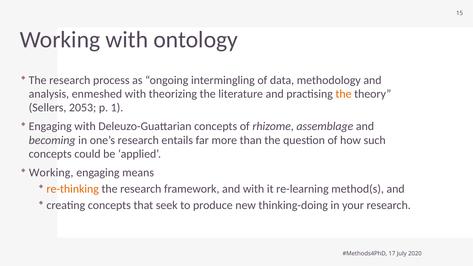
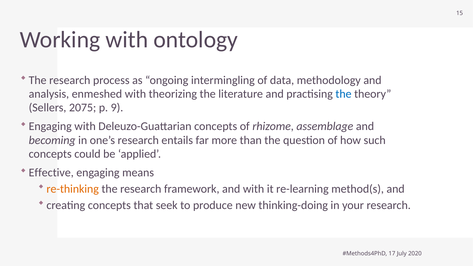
the at (344, 94) colour: orange -> blue
2053: 2053 -> 2075
1: 1 -> 9
Working at (51, 173): Working -> Effective
